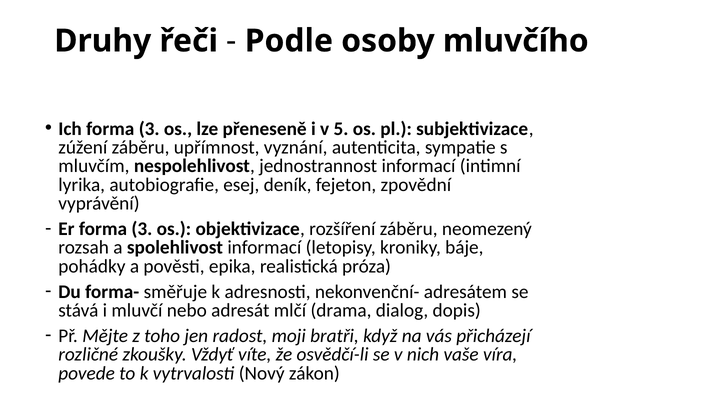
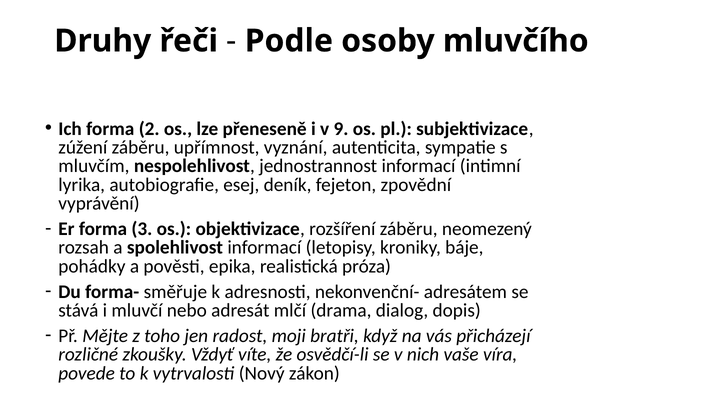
Ich forma 3: 3 -> 2
5: 5 -> 9
